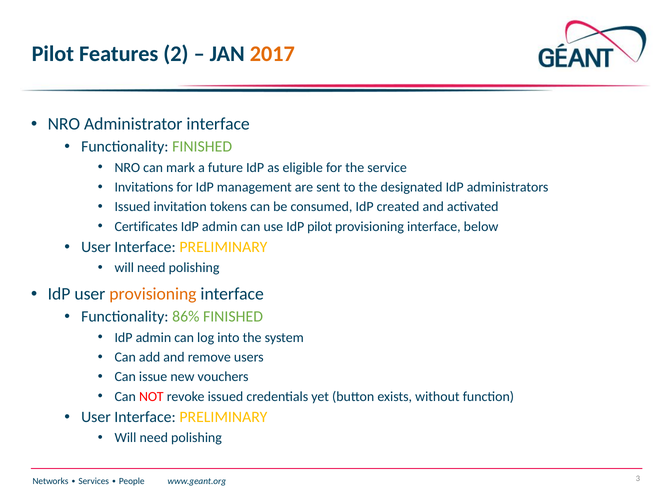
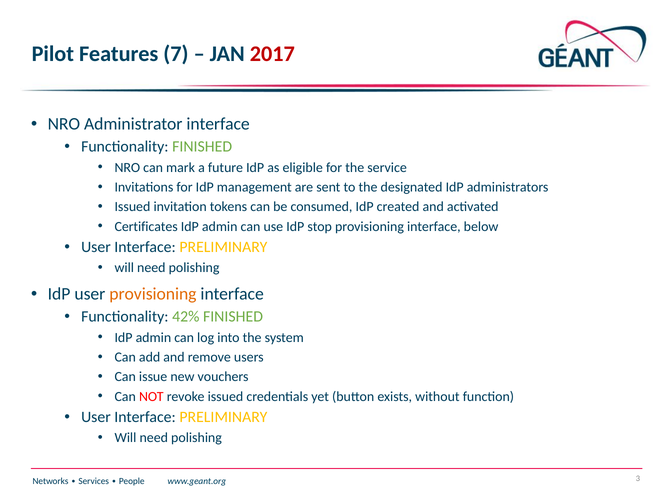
2: 2 -> 7
2017 colour: orange -> red
IdP pilot: pilot -> stop
86%: 86% -> 42%
